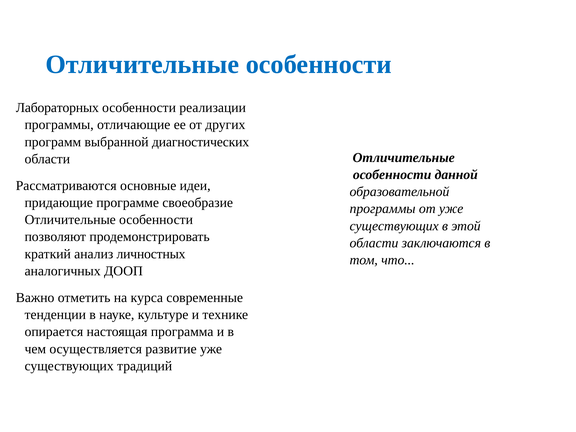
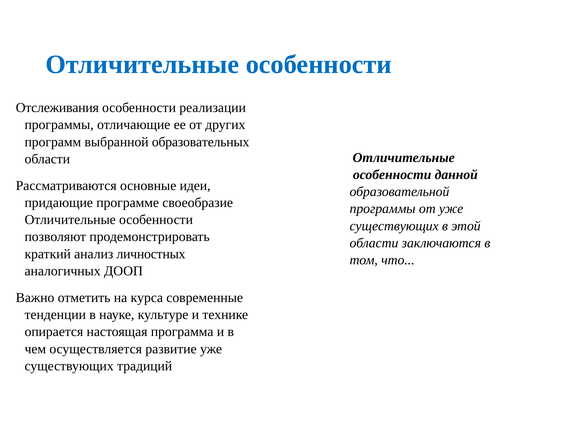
Лабораторных: Лабораторных -> Отслеживания
диагностических: диагностических -> образовательных
